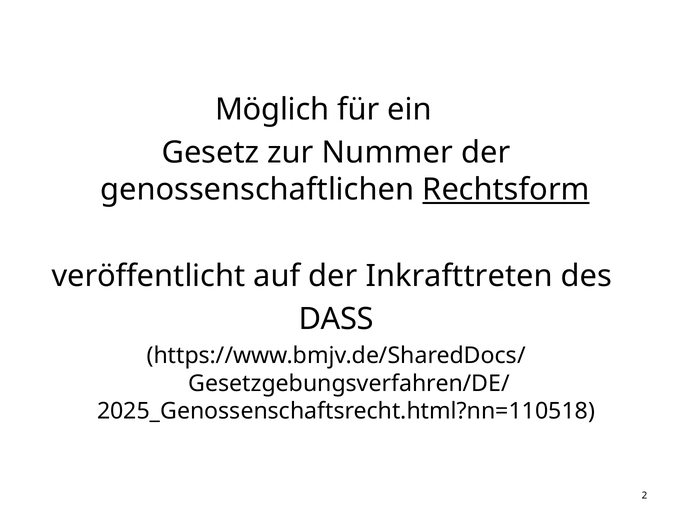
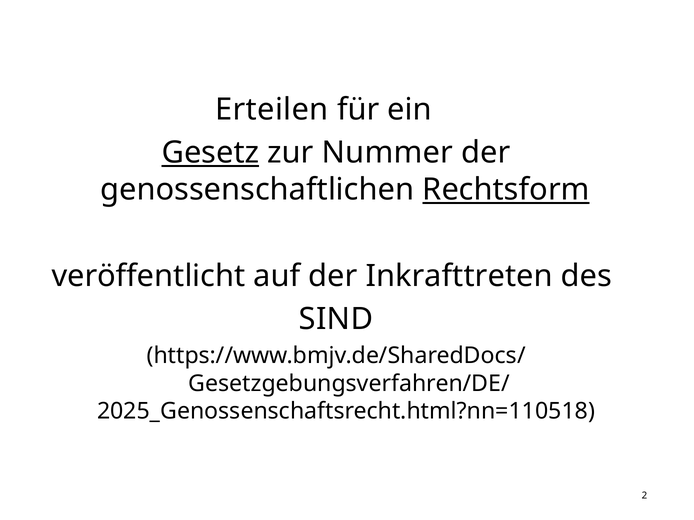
Möglich: Möglich -> Erteilen
Gesetz underline: none -> present
DASS: DASS -> SIND
